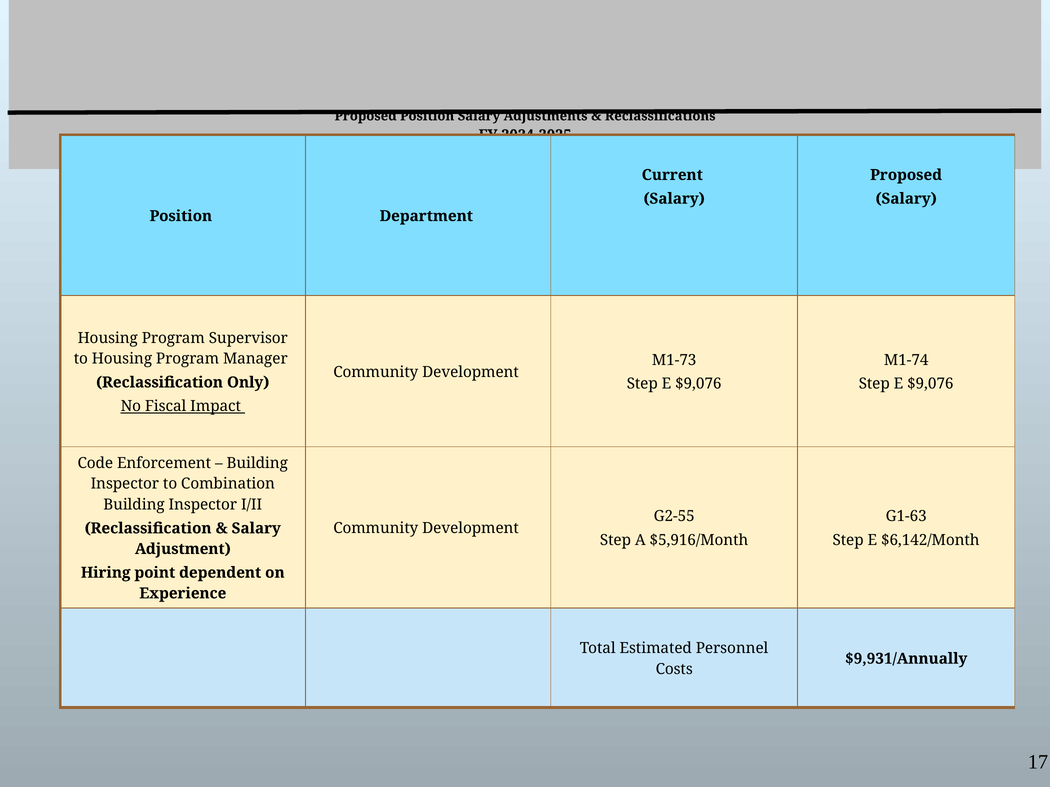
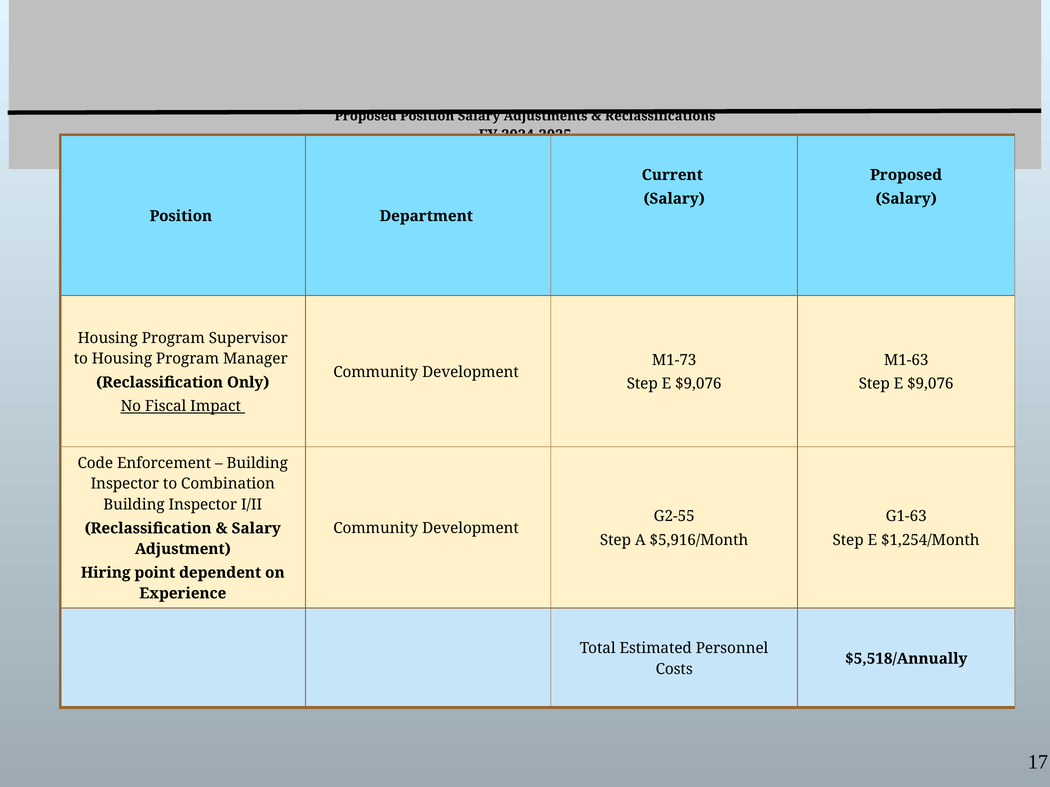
M1-74: M1-74 -> M1-63
$6,142/Month: $6,142/Month -> $1,254/Month
$9,931/Annually: $9,931/Annually -> $5,518/Annually
